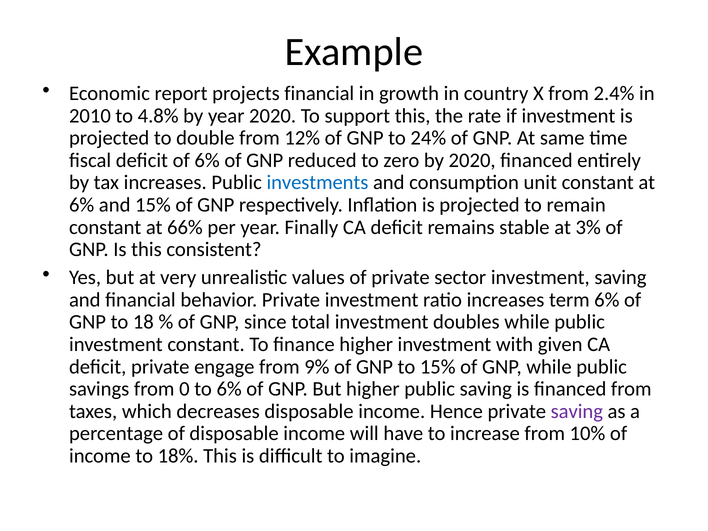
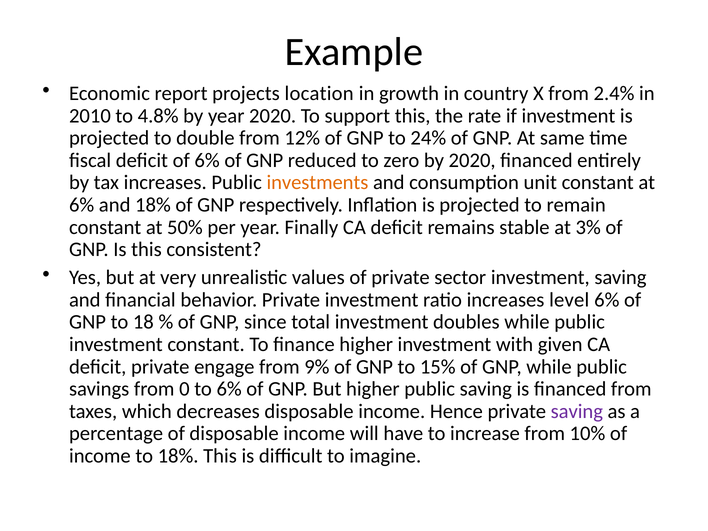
projects financial: financial -> location
investments colour: blue -> orange
and 15%: 15% -> 18%
66%: 66% -> 50%
term: term -> level
